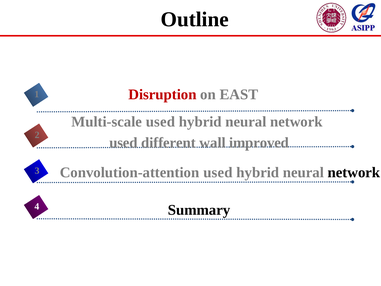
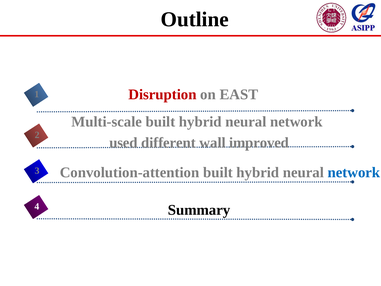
Multi-scale used: used -> built
Convolution-attention used: used -> built
network at (354, 172) colour: black -> blue
